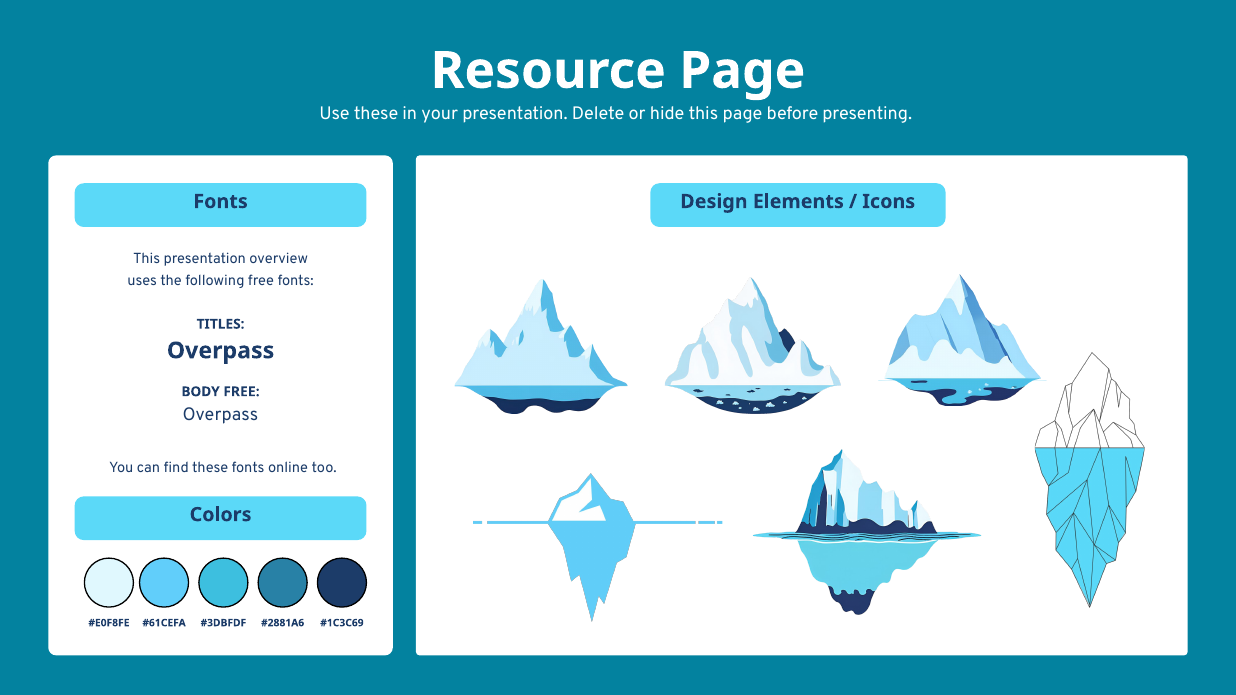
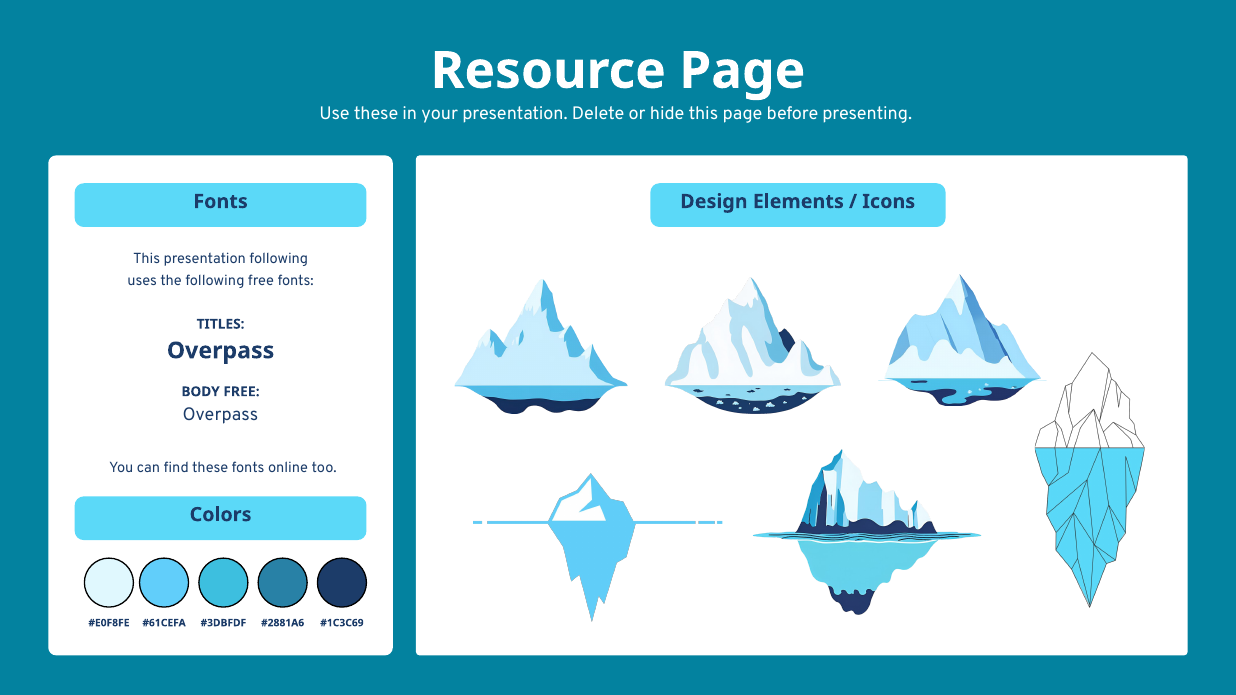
presentation overview: overview -> following
